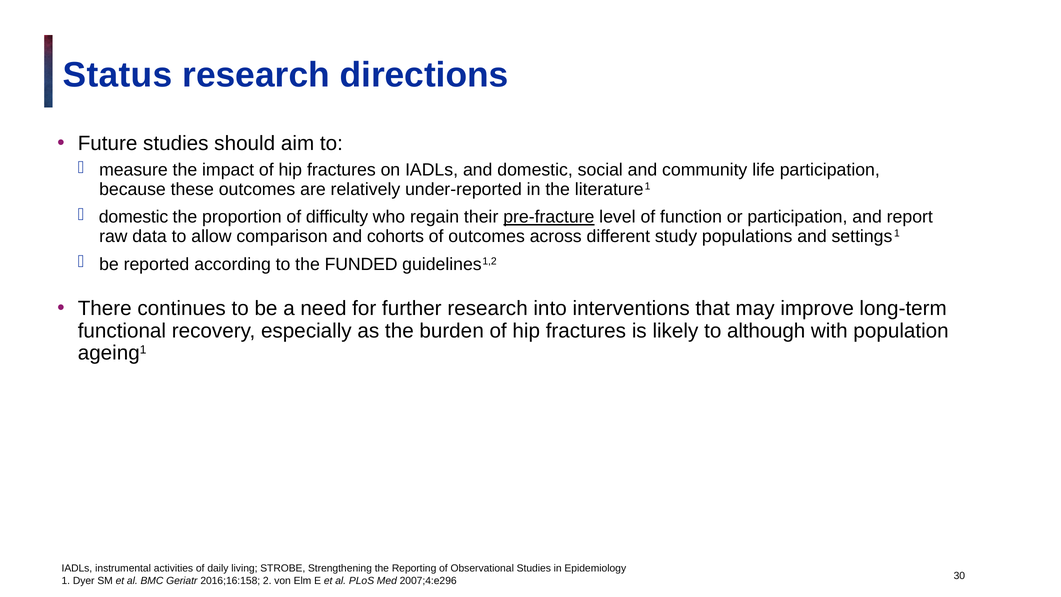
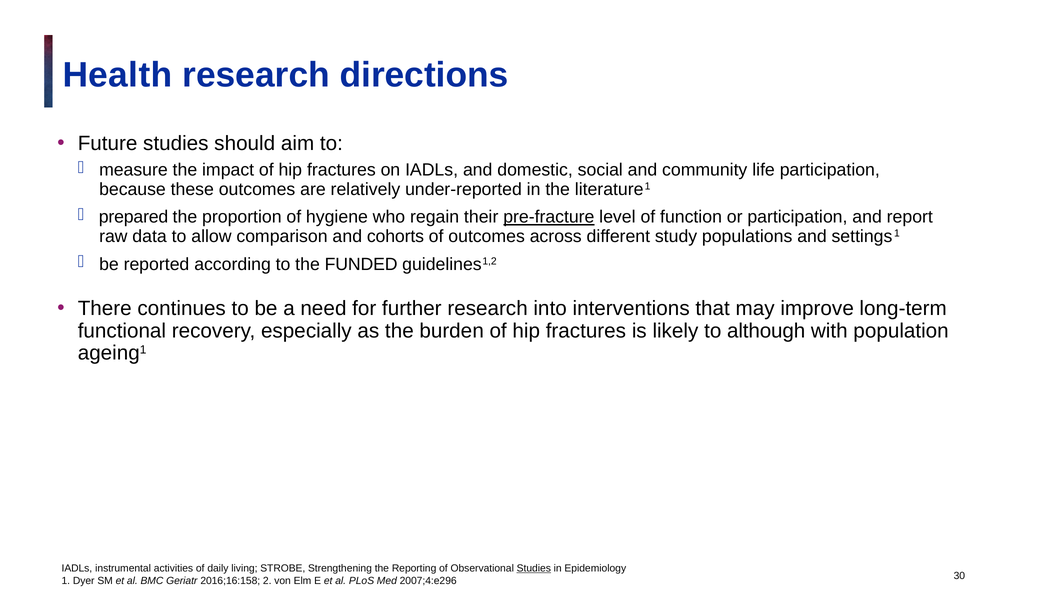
Status: Status -> Health
domestic at (134, 217): domestic -> prepared
difficulty: difficulty -> hygiene
Studies at (534, 568) underline: none -> present
